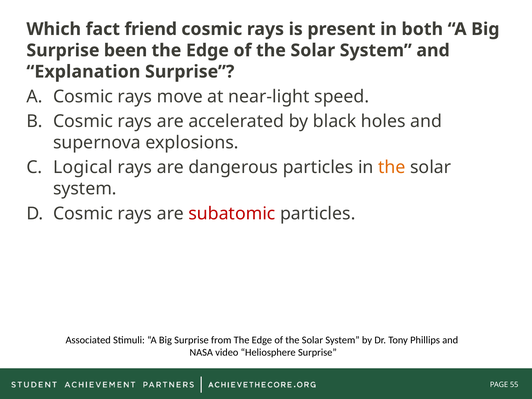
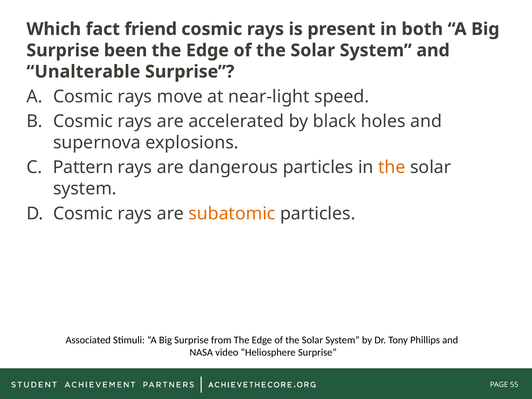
Explanation: Explanation -> Unalterable
Logical: Logical -> Pattern
subatomic colour: red -> orange
